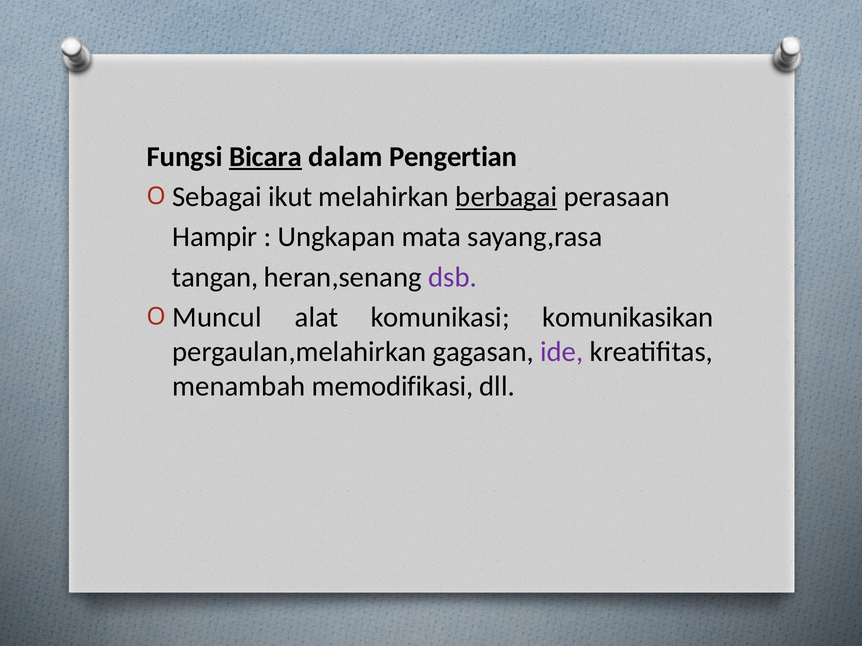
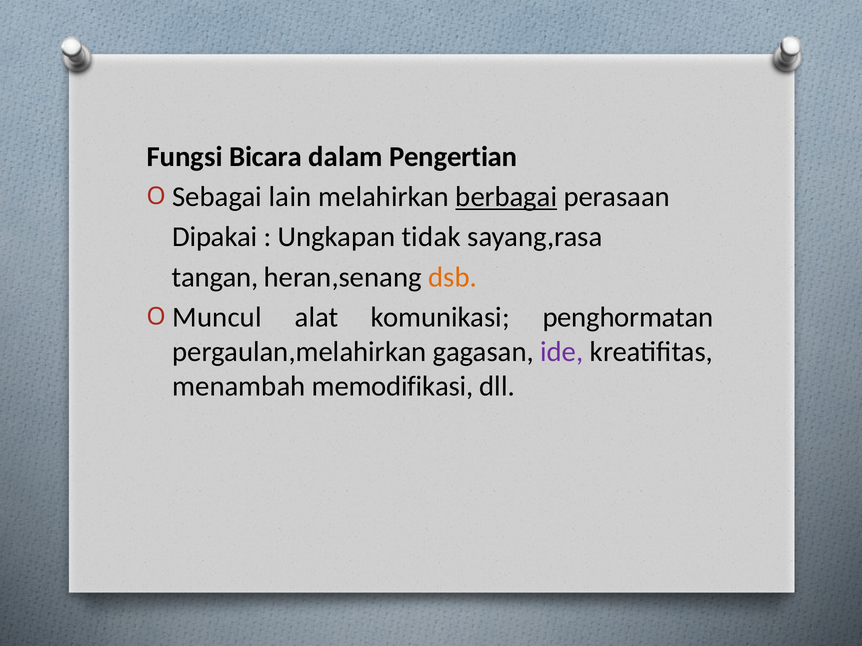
Bicara underline: present -> none
ikut: ikut -> lain
Hampir: Hampir -> Dipakai
mata: mata -> tidak
dsb colour: purple -> orange
komunikasikan: komunikasikan -> penghormatan
